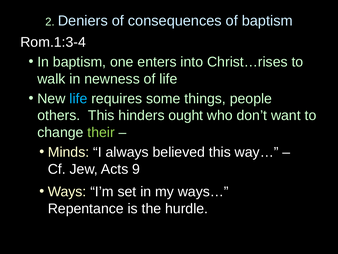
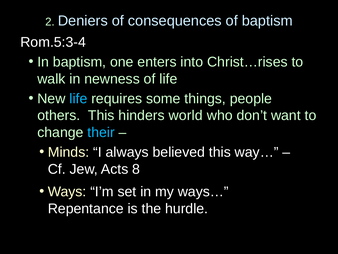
Rom.1:3-4: Rom.1:3-4 -> Rom.5:3-4
ought: ought -> world
their colour: light green -> light blue
9: 9 -> 8
